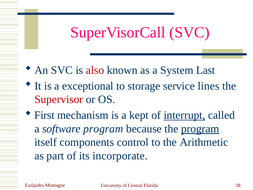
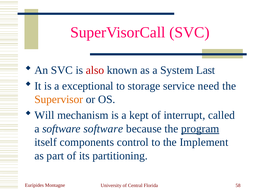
lines: lines -> need
Supervisor colour: red -> orange
First: First -> Will
interrupt underline: present -> none
software program: program -> software
Arithmetic: Arithmetic -> Implement
incorporate: incorporate -> partitioning
